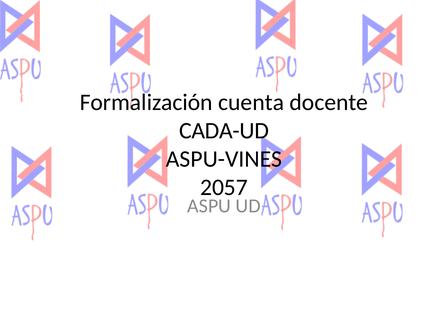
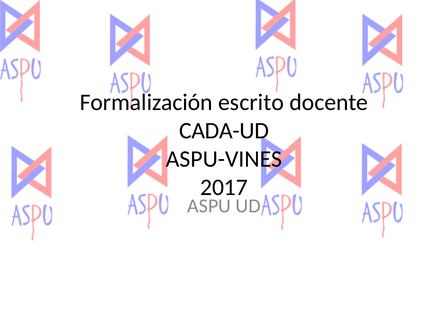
cuenta: cuenta -> escrito
2057: 2057 -> 2017
